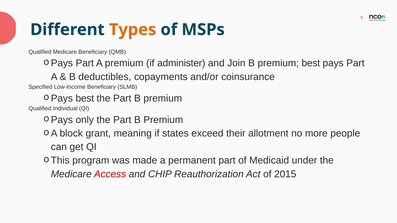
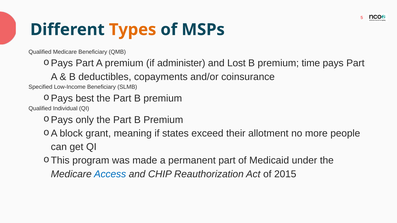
Join: Join -> Lost
premium best: best -> time
Access colour: red -> blue
